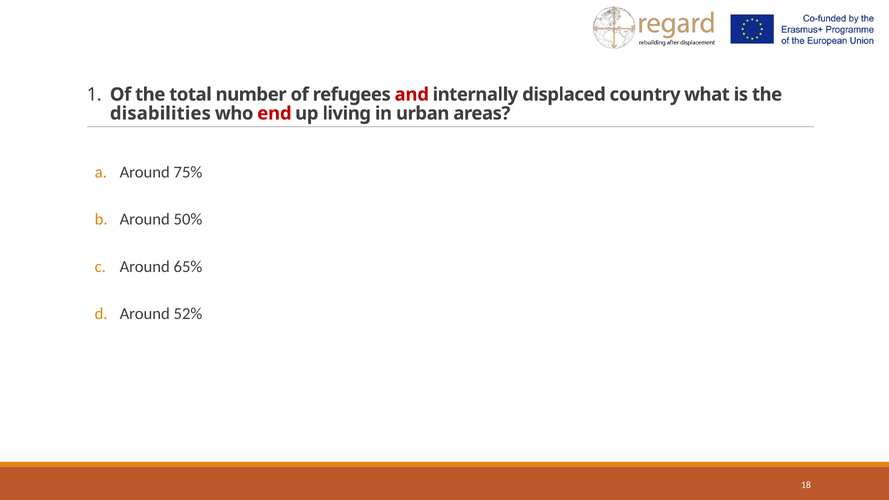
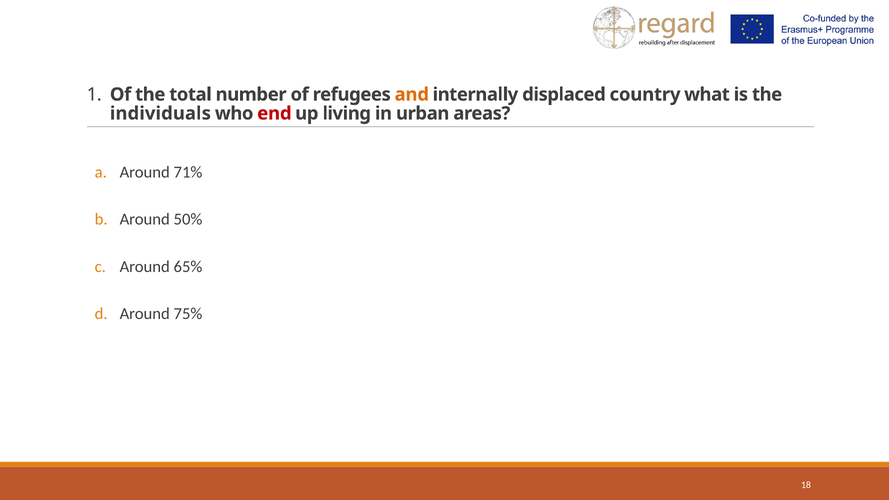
and colour: red -> orange
disabilities: disabilities -> individuals
75%: 75% -> 71%
52%: 52% -> 75%
